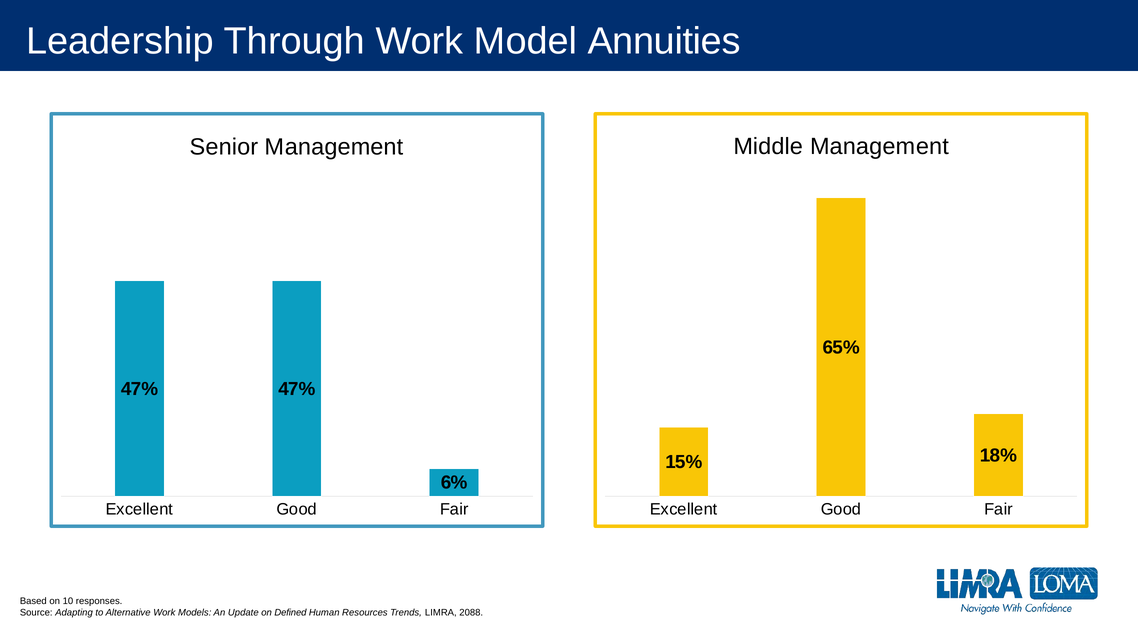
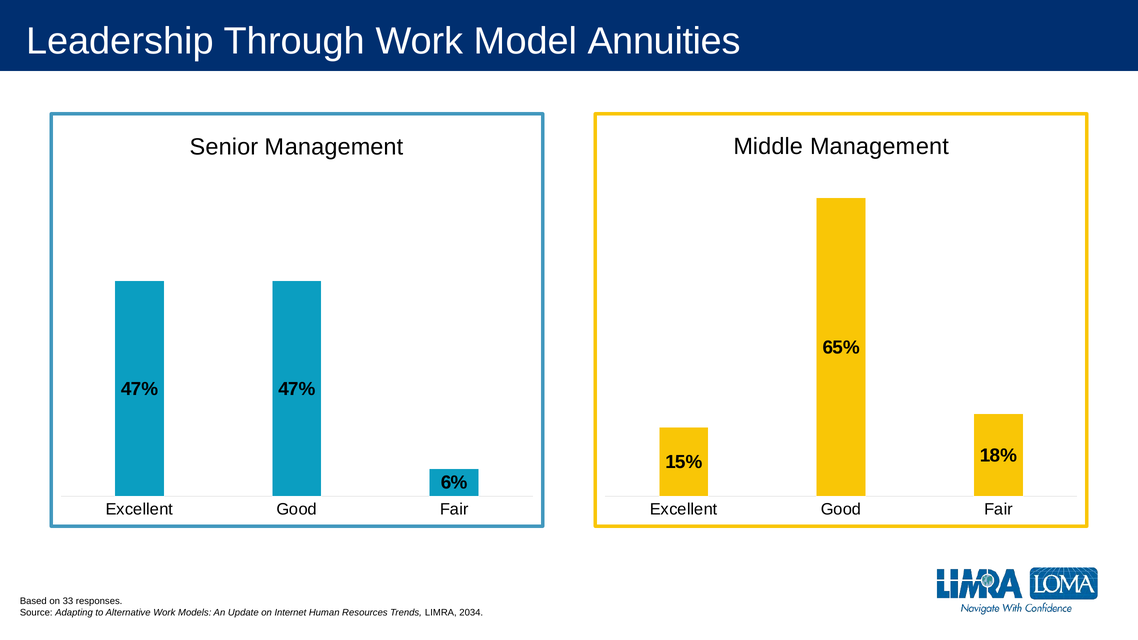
10: 10 -> 33
Defined: Defined -> Internet
2088: 2088 -> 2034
